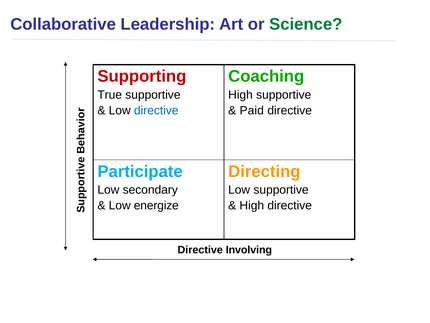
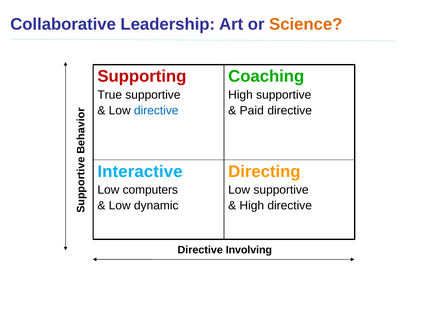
Science colour: green -> orange
Participate: Participate -> Interactive
secondary: secondary -> computers
energize: energize -> dynamic
